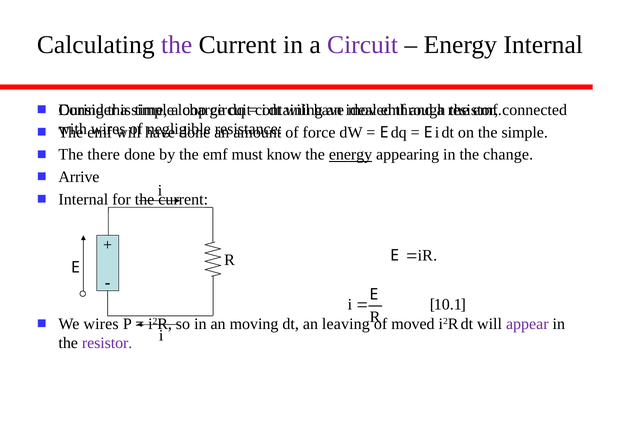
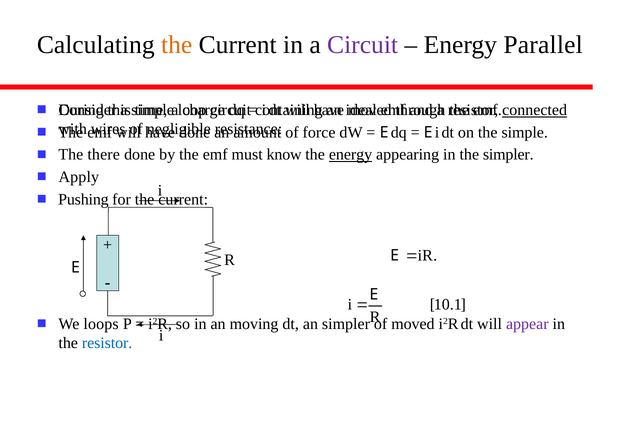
the at (177, 45) colour: purple -> orange
Energy Internal: Internal -> Parallel
connected underline: none -> present
the change: change -> simpler
Arrive: Arrive -> Apply
Internal at (83, 200): Internal -> Pushing
We wires: wires -> loops
an leaving: leaving -> simpler
resistor at (107, 343) colour: purple -> blue
